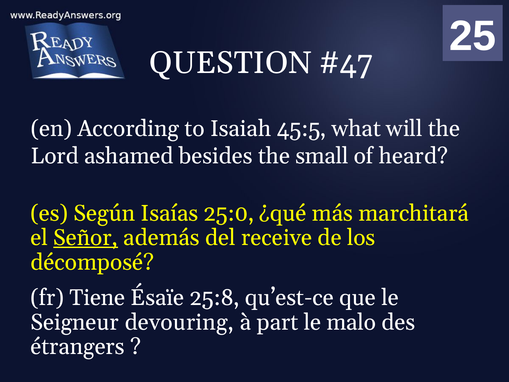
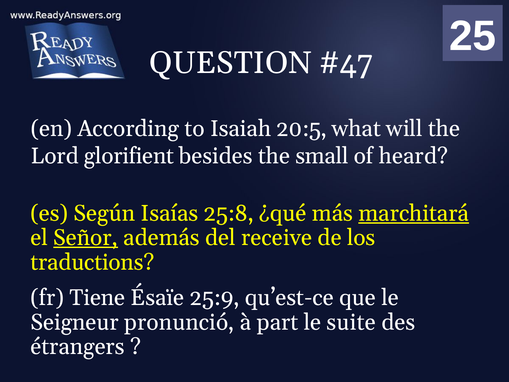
45:5: 45:5 -> 20:5
ashamed: ashamed -> glorifient
25:0: 25:0 -> 25:8
marchitará underline: none -> present
décomposé: décomposé -> traductions
25:8: 25:8 -> 25:9
devouring: devouring -> pronunció
malo: malo -> suite
